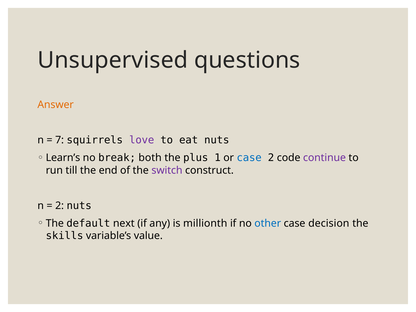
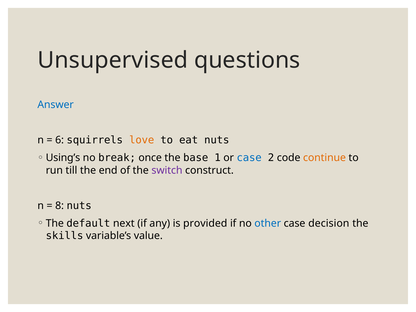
Answer colour: orange -> blue
7: 7 -> 6
love colour: purple -> orange
Learn’s: Learn’s -> Using’s
both: both -> once
plus: plus -> base
continue colour: purple -> orange
2 at (60, 206): 2 -> 8
millionth: millionth -> provided
